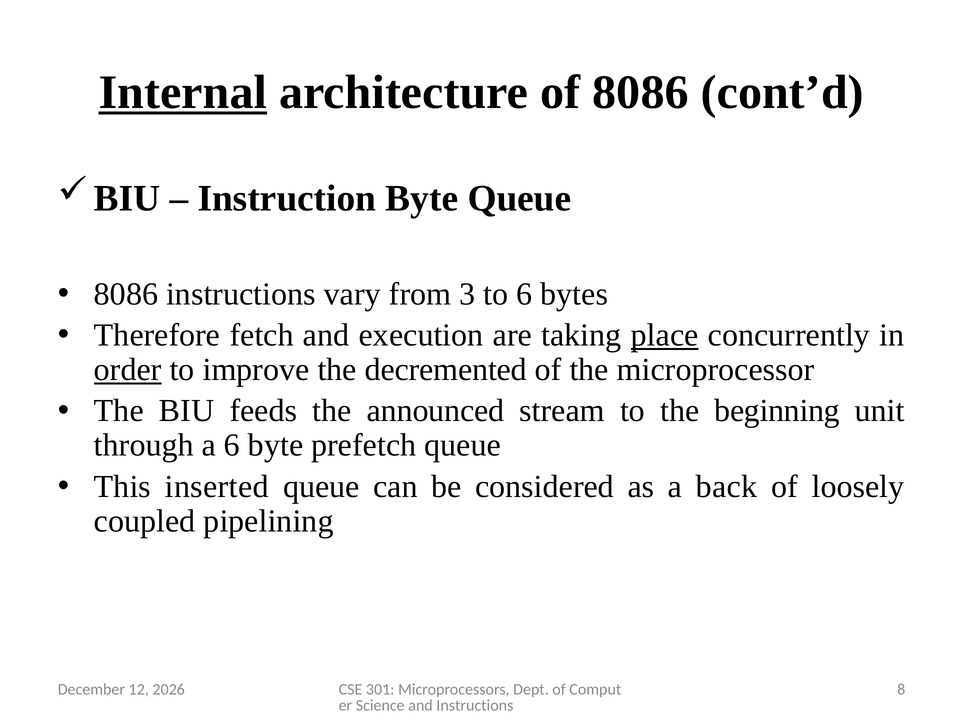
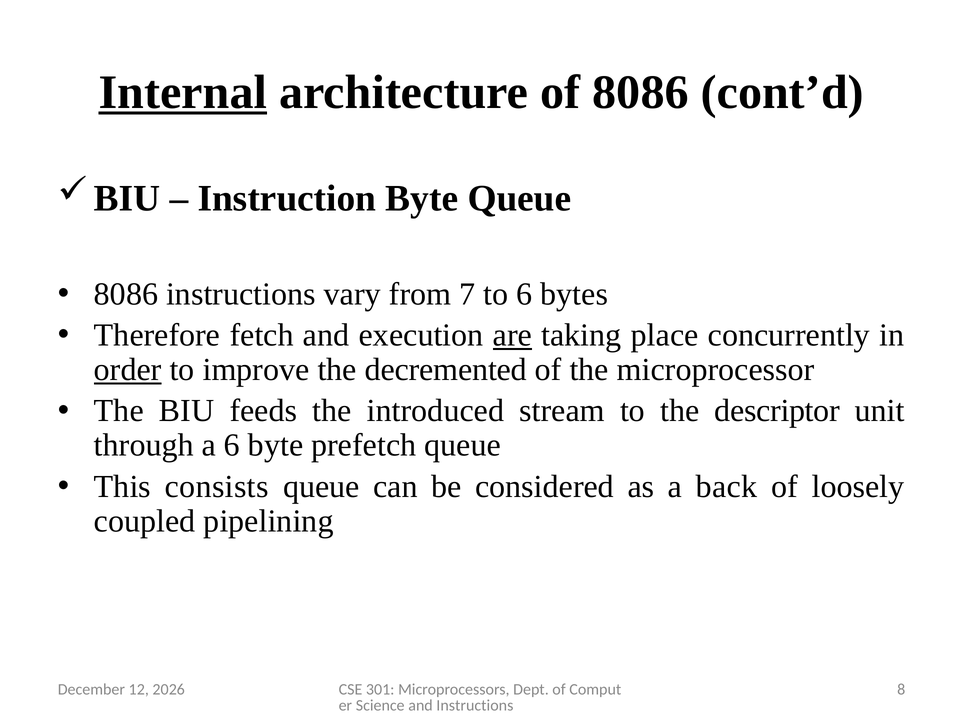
3: 3 -> 7
are underline: none -> present
place underline: present -> none
announced: announced -> introduced
beginning: beginning -> descriptor
inserted: inserted -> consists
